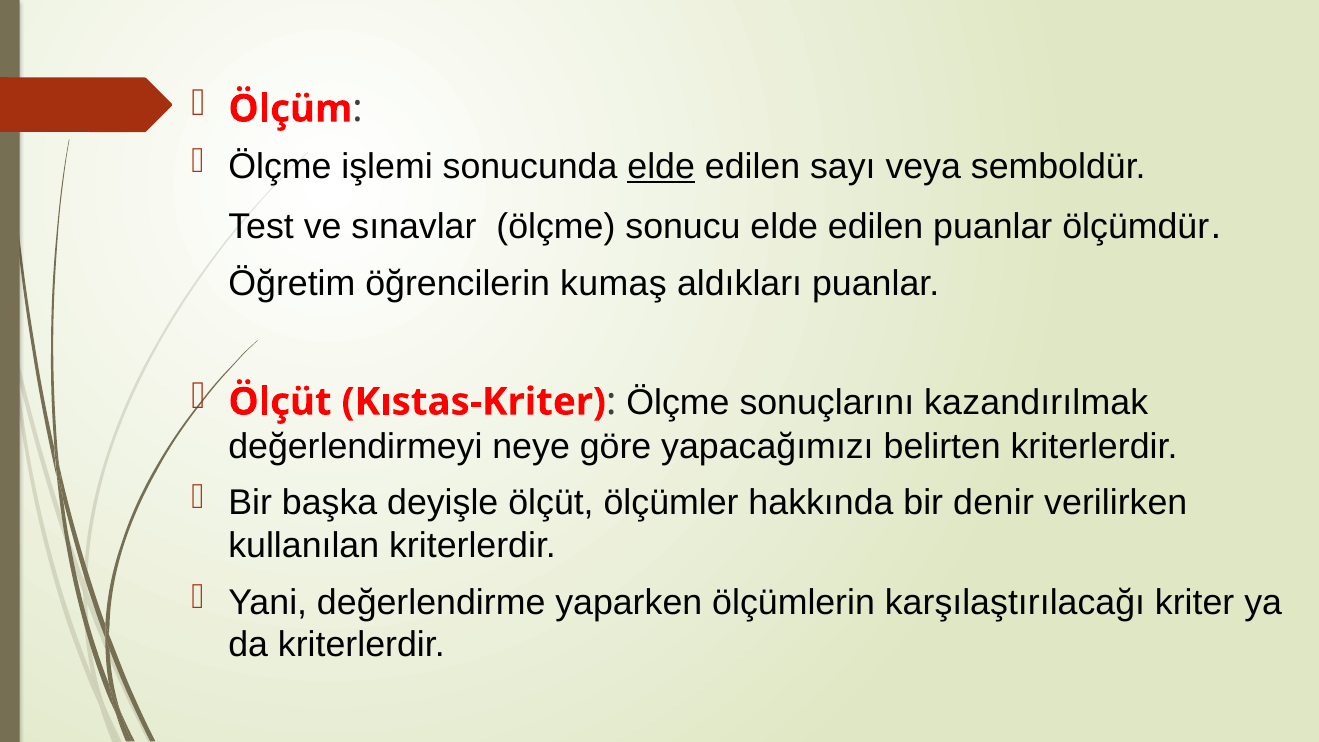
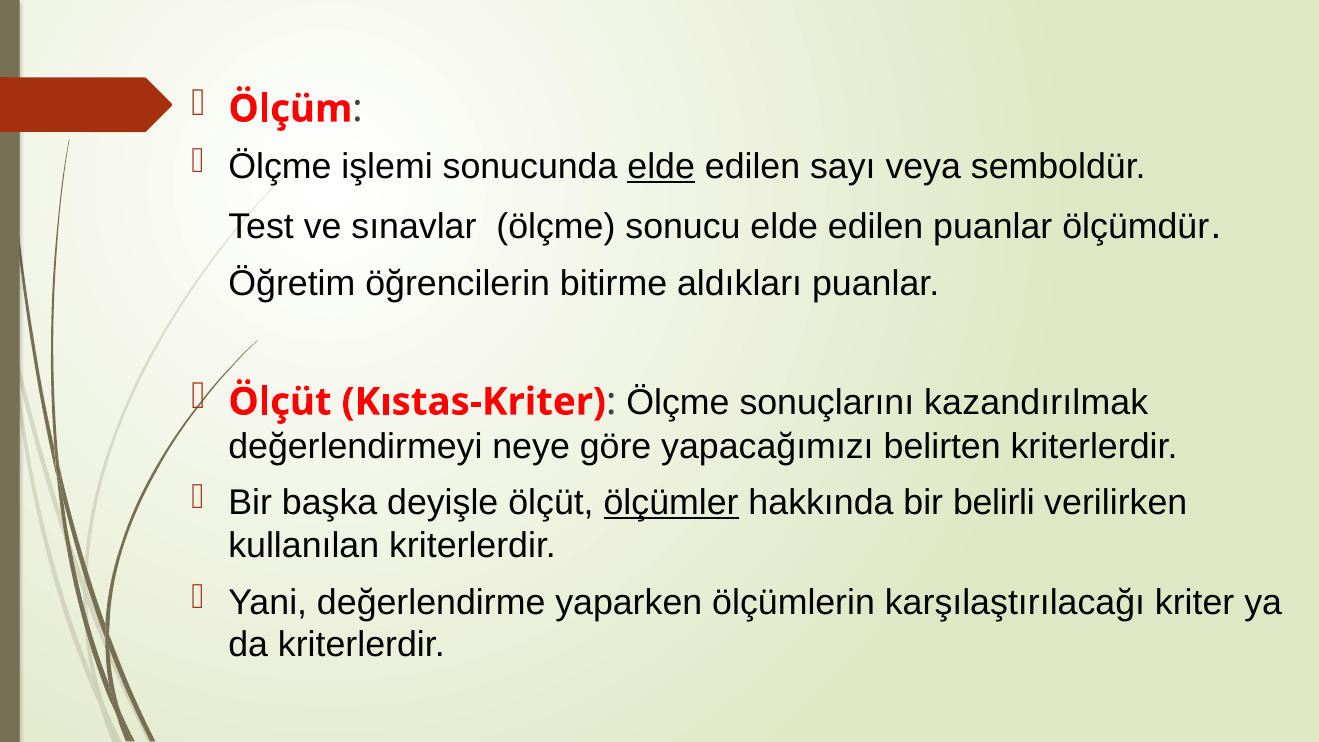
kumaş: kumaş -> bitirme
ölçümler underline: none -> present
denir: denir -> belirli
